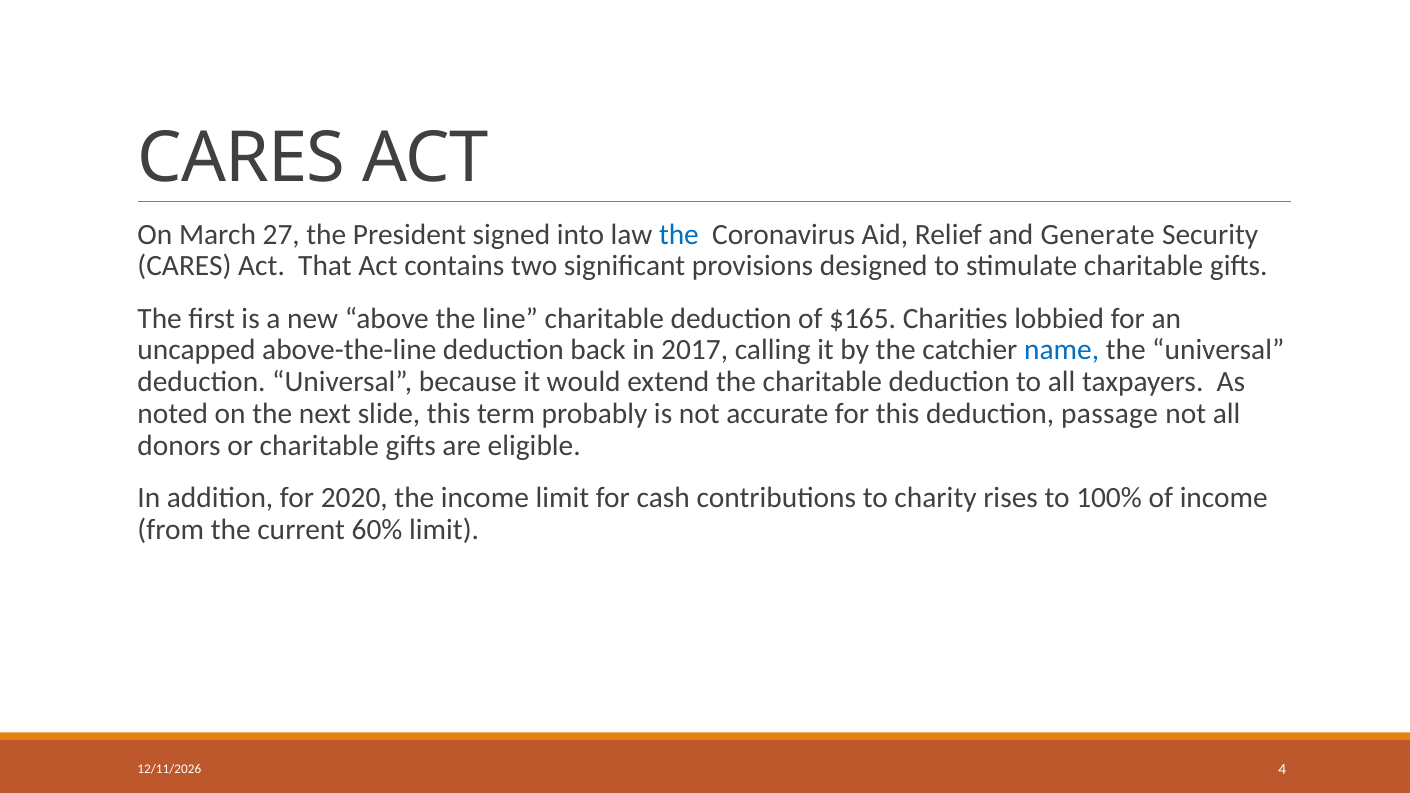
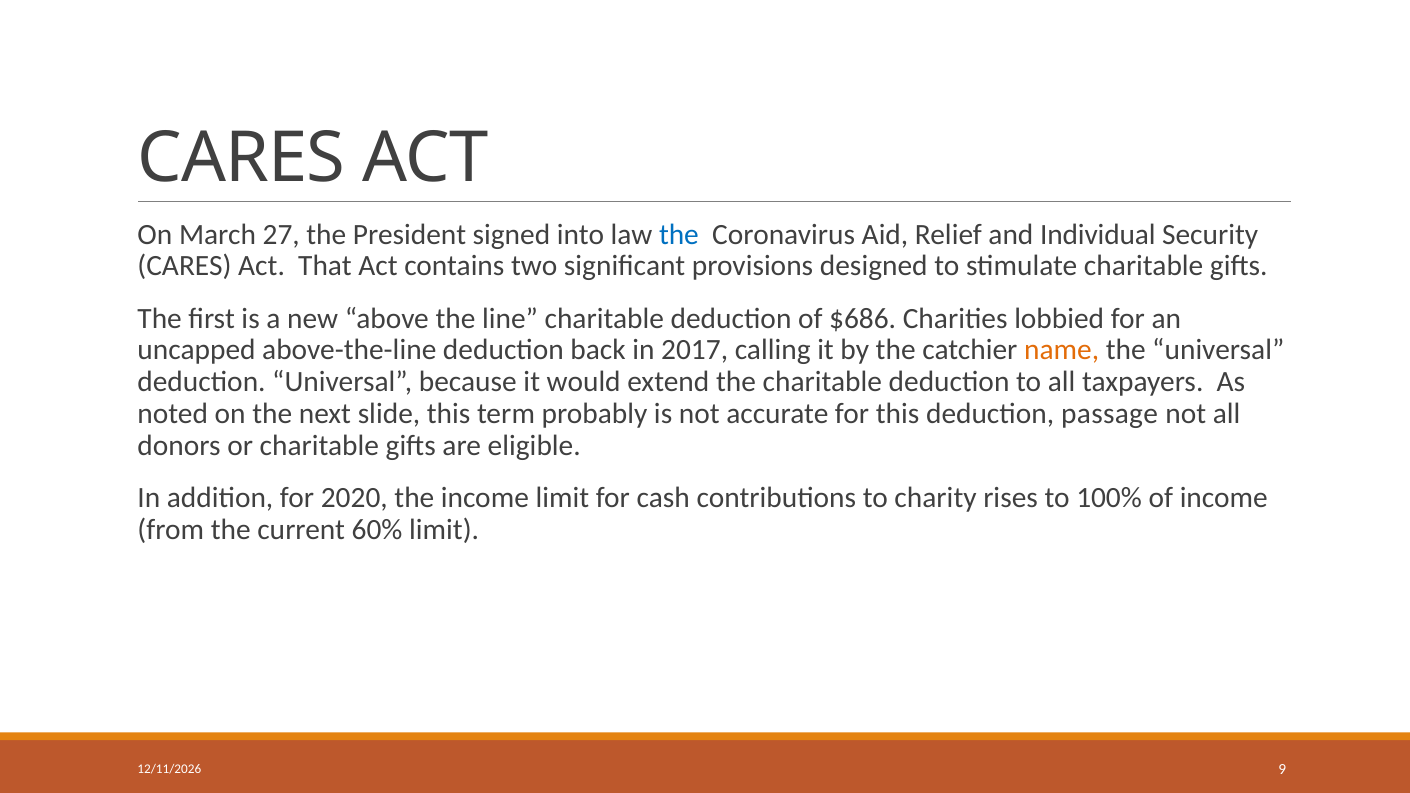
Generate: Generate -> Individual
$165: $165 -> $686
name colour: blue -> orange
4: 4 -> 9
